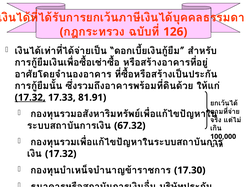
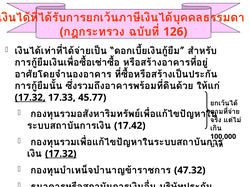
81.91: 81.91 -> 45.77
67.32: 67.32 -> 17.42
17.32 at (61, 154) underline: none -> present
17.30: 17.30 -> 47.32
